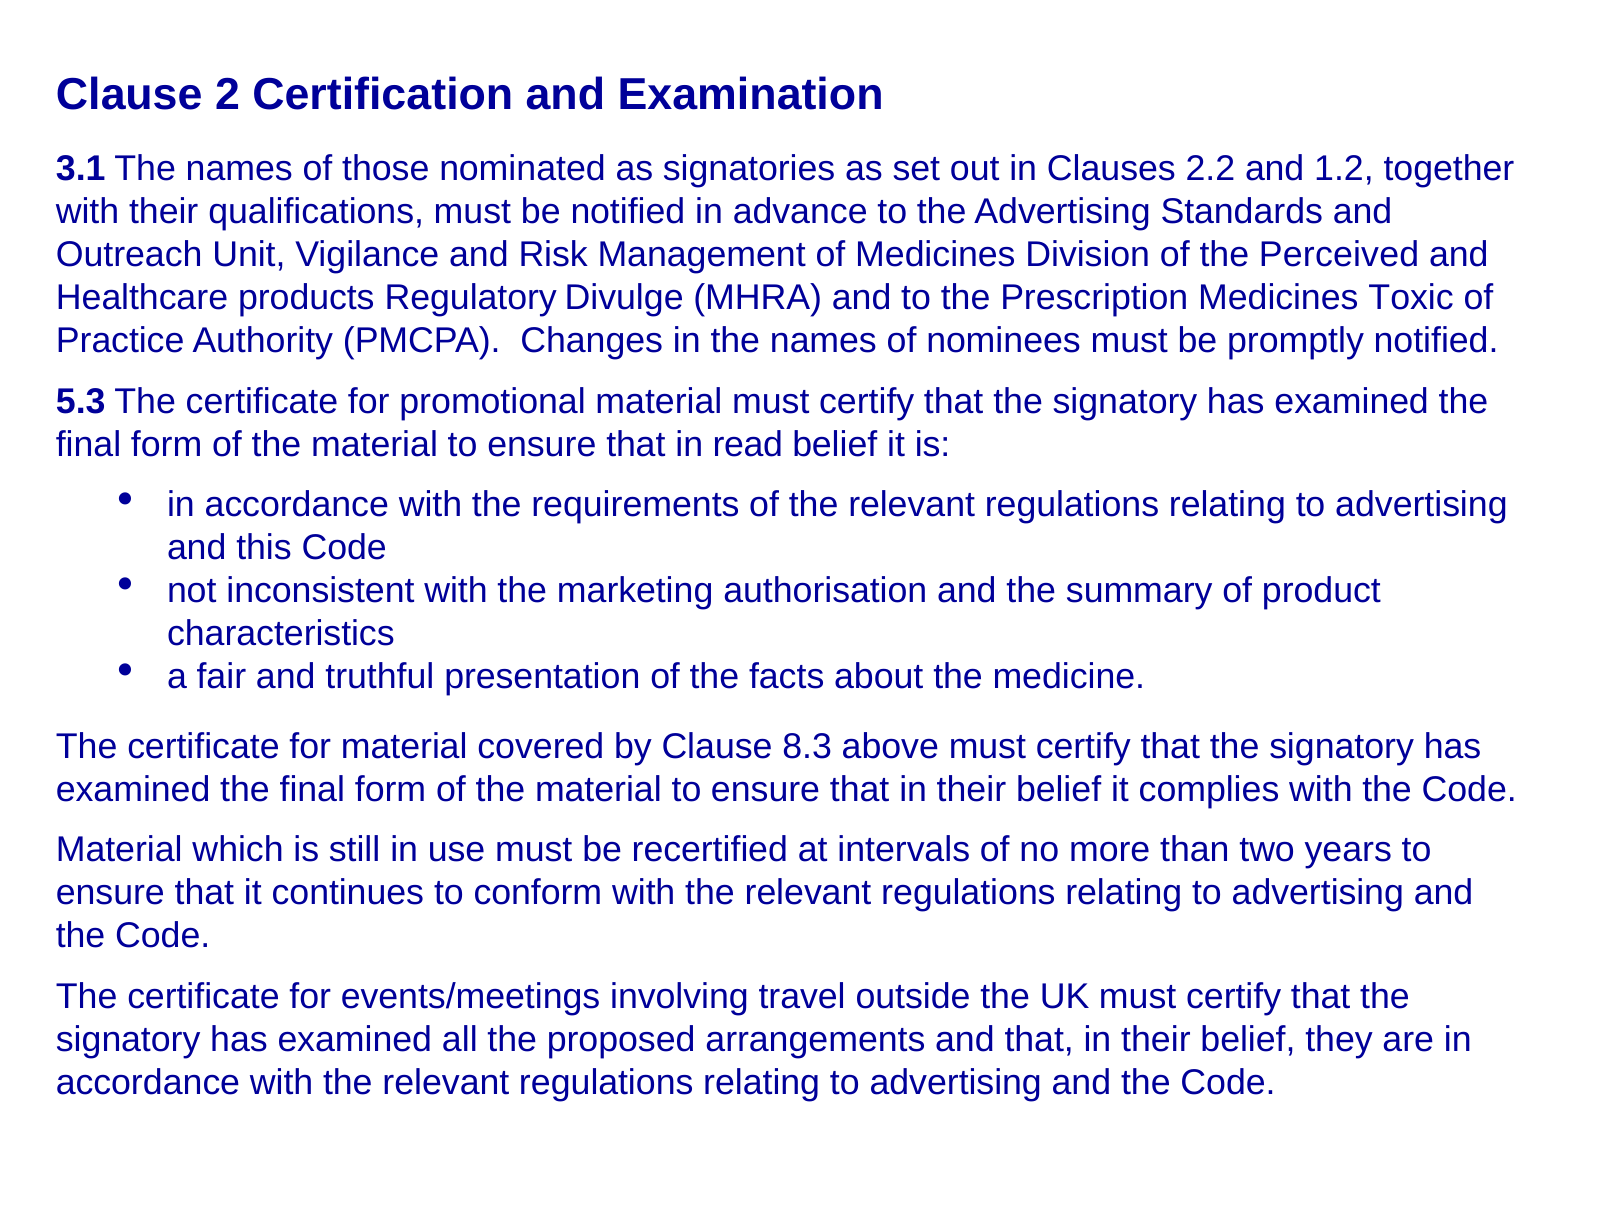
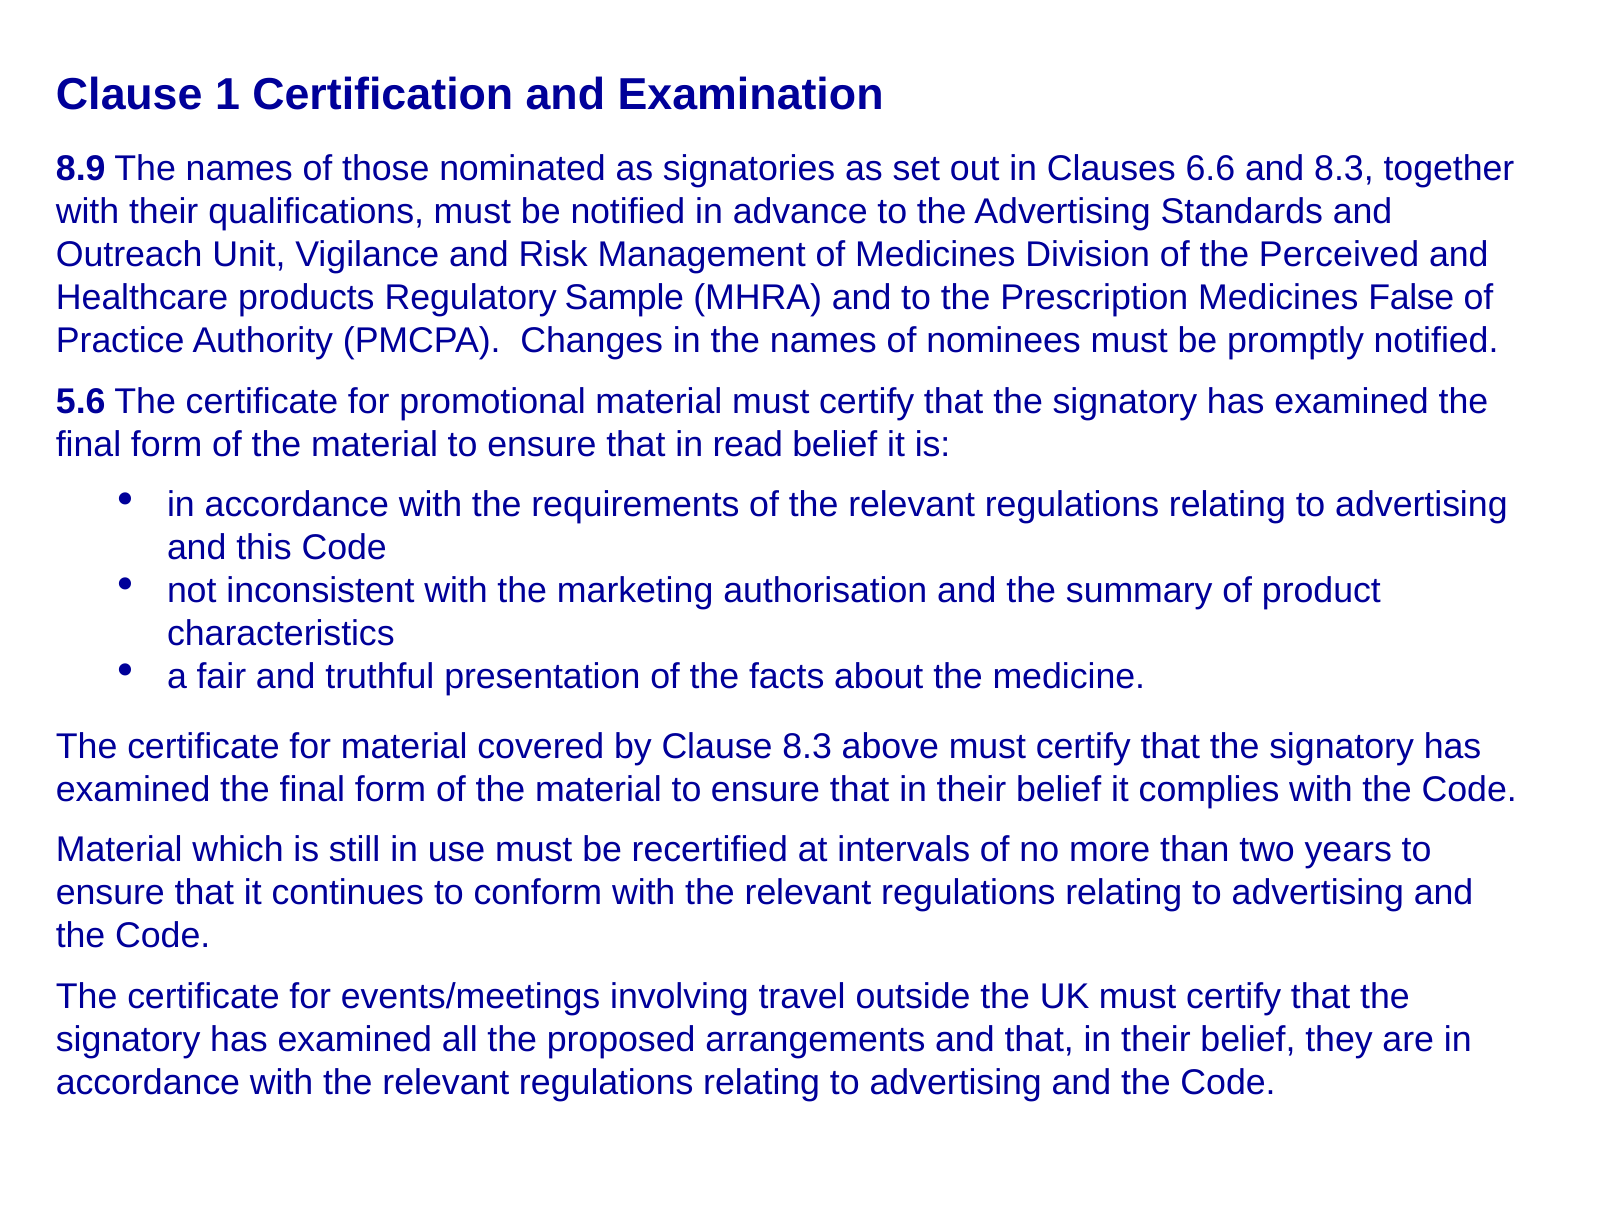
2: 2 -> 1
3.1: 3.1 -> 8.9
2.2: 2.2 -> 6.6
and 1.2: 1.2 -> 8.3
Divulge: Divulge -> Sample
Toxic: Toxic -> False
5.3: 5.3 -> 5.6
